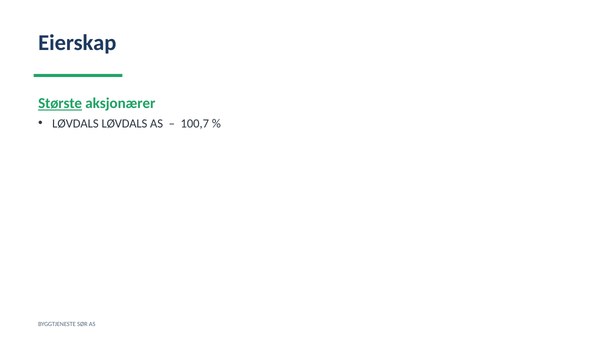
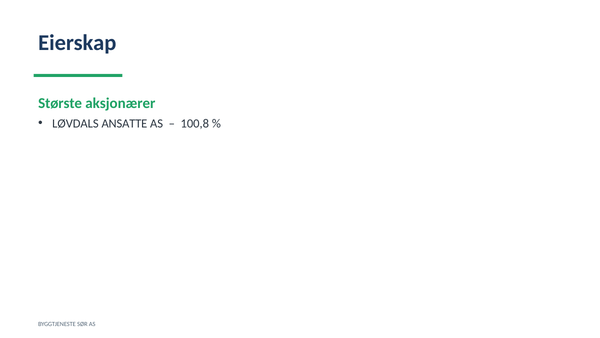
Største underline: present -> none
LØVDALS LØVDALS: LØVDALS -> ANSATTE
100,7: 100,7 -> 100,8
